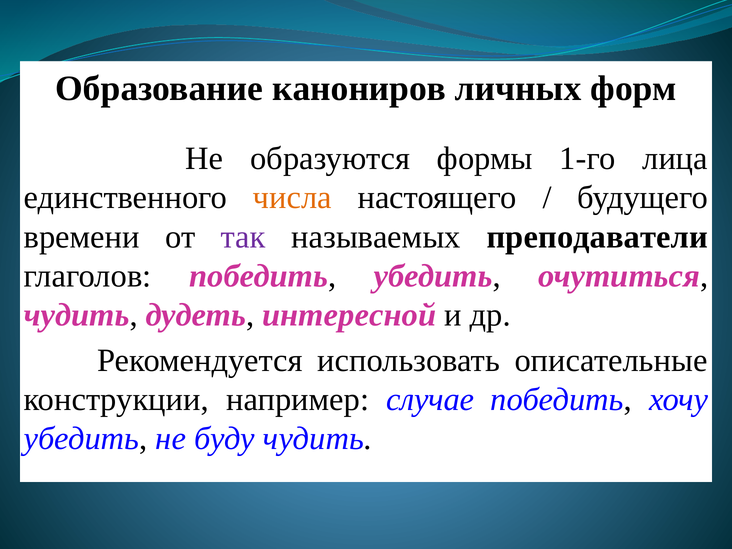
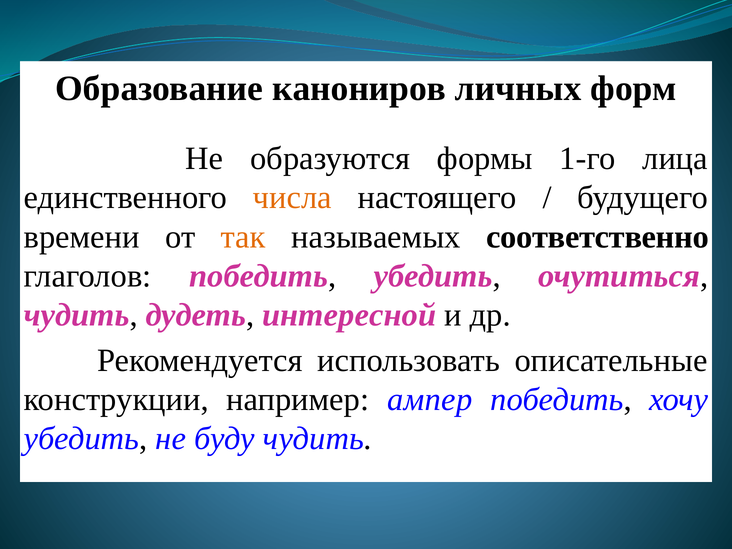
так colour: purple -> orange
преподаватели: преподаватели -> соответственно
случае: случае -> ампер
